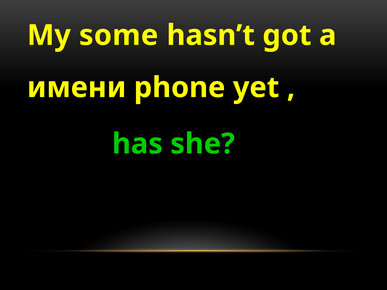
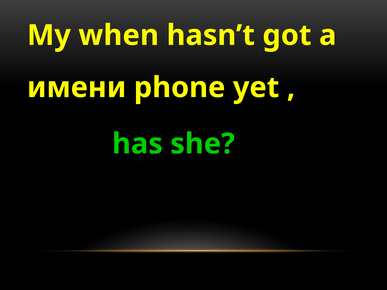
some: some -> when
